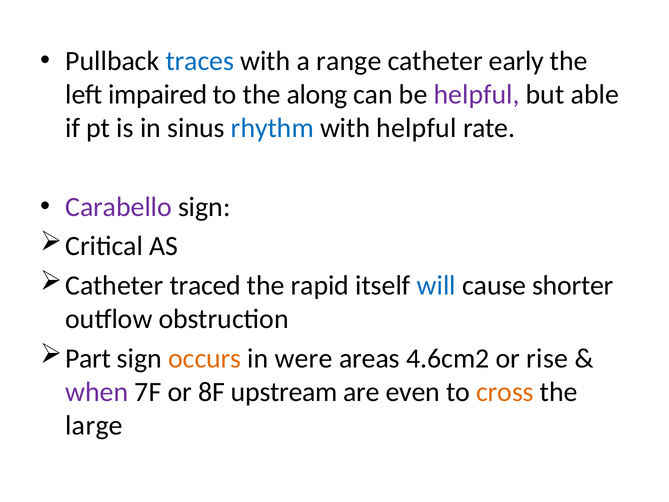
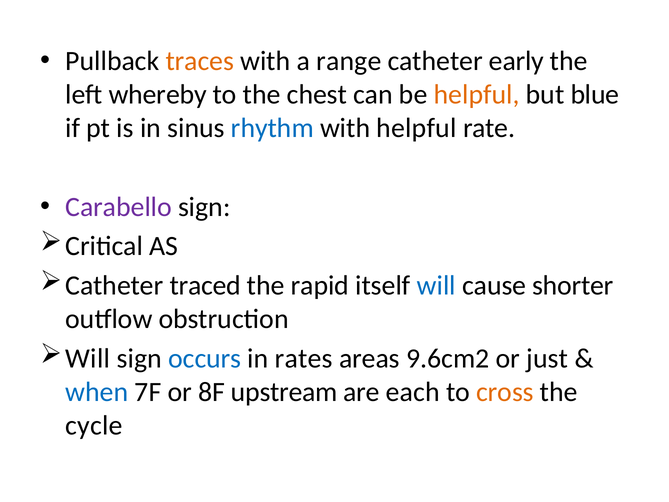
traces colour: blue -> orange
impaired: impaired -> whereby
along: along -> chest
helpful at (477, 94) colour: purple -> orange
able: able -> blue
Part at (88, 358): Part -> Will
occurs colour: orange -> blue
were: were -> rates
4.6cm2: 4.6cm2 -> 9.6cm2
rise: rise -> just
when colour: purple -> blue
even: even -> each
large: large -> cycle
